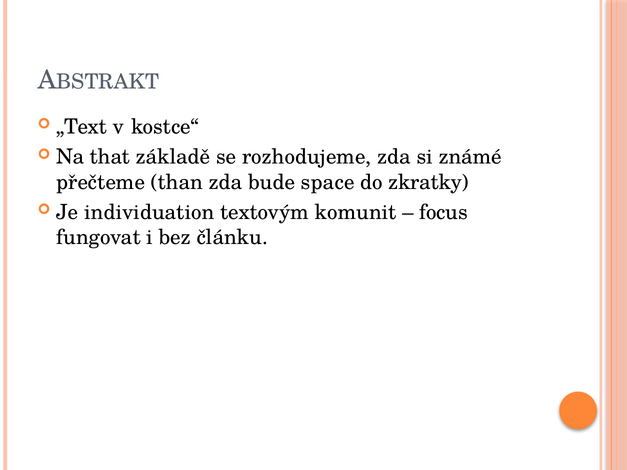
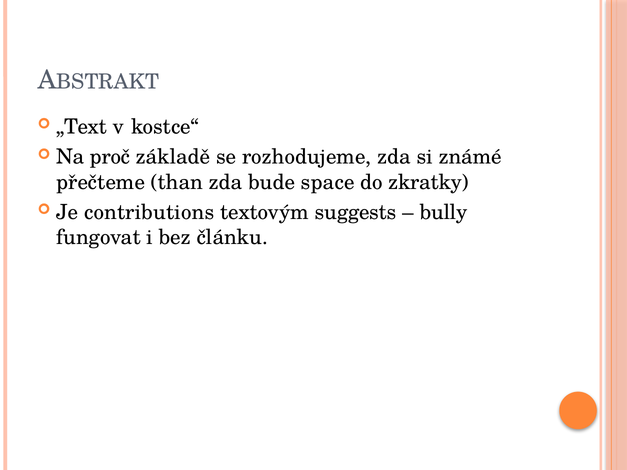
that: that -> proč
individuation: individuation -> contributions
komunit: komunit -> suggests
focus: focus -> bully
